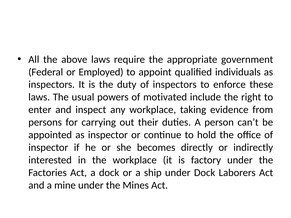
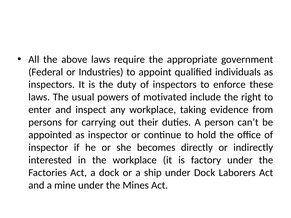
Employed: Employed -> Industries
